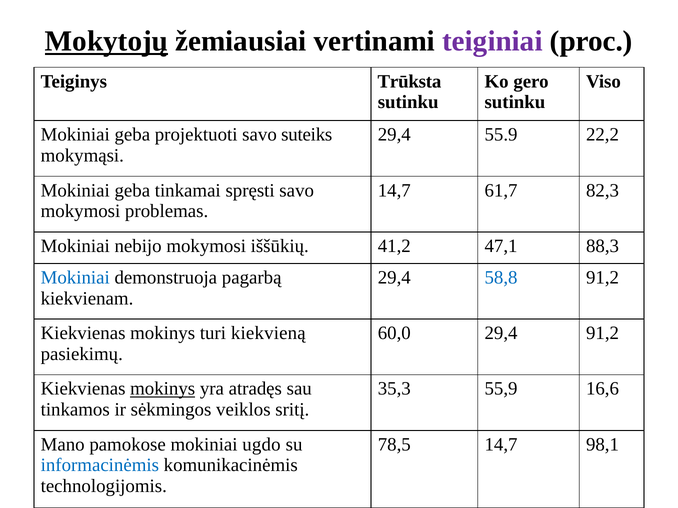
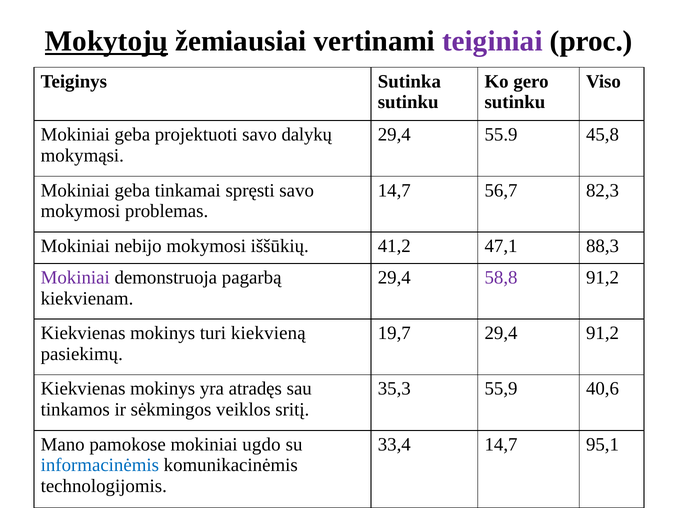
Trūksta: Trūksta -> Sutinka
suteiks: suteiks -> dalykų
22,2: 22,2 -> 45,8
61,7: 61,7 -> 56,7
Mokiniai at (75, 278) colour: blue -> purple
58,8 colour: blue -> purple
60,0: 60,0 -> 19,7
mokinys at (163, 389) underline: present -> none
16,6: 16,6 -> 40,6
78,5: 78,5 -> 33,4
98,1: 98,1 -> 95,1
